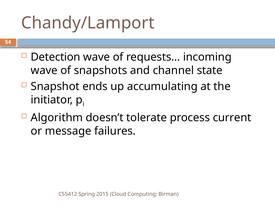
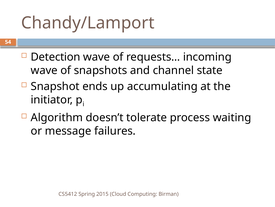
current: current -> waiting
